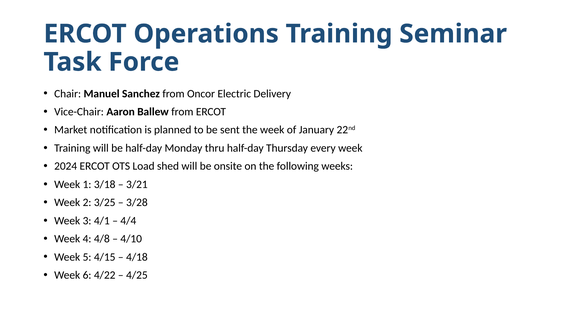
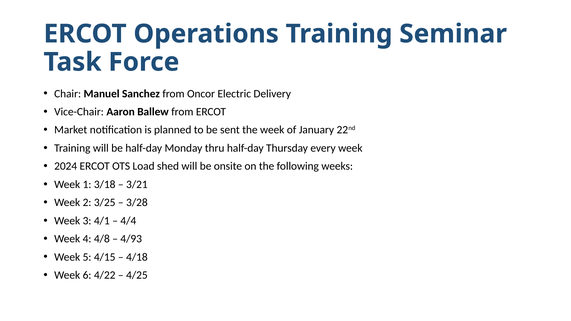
4/10: 4/10 -> 4/93
